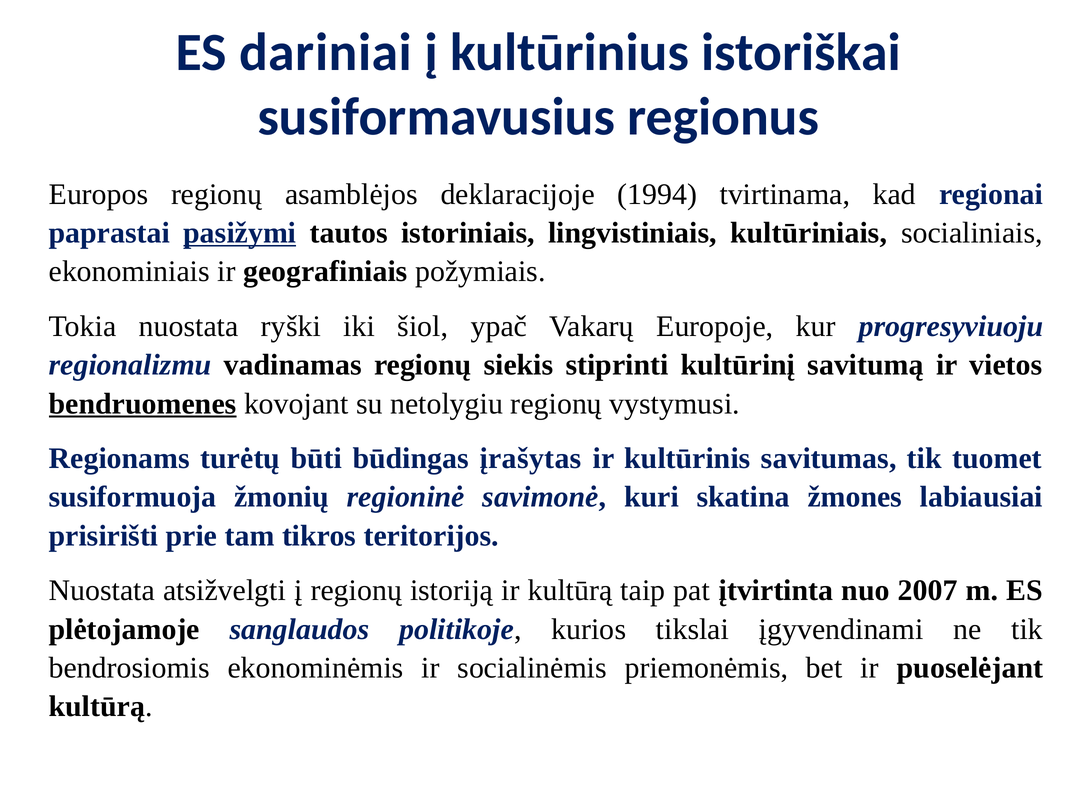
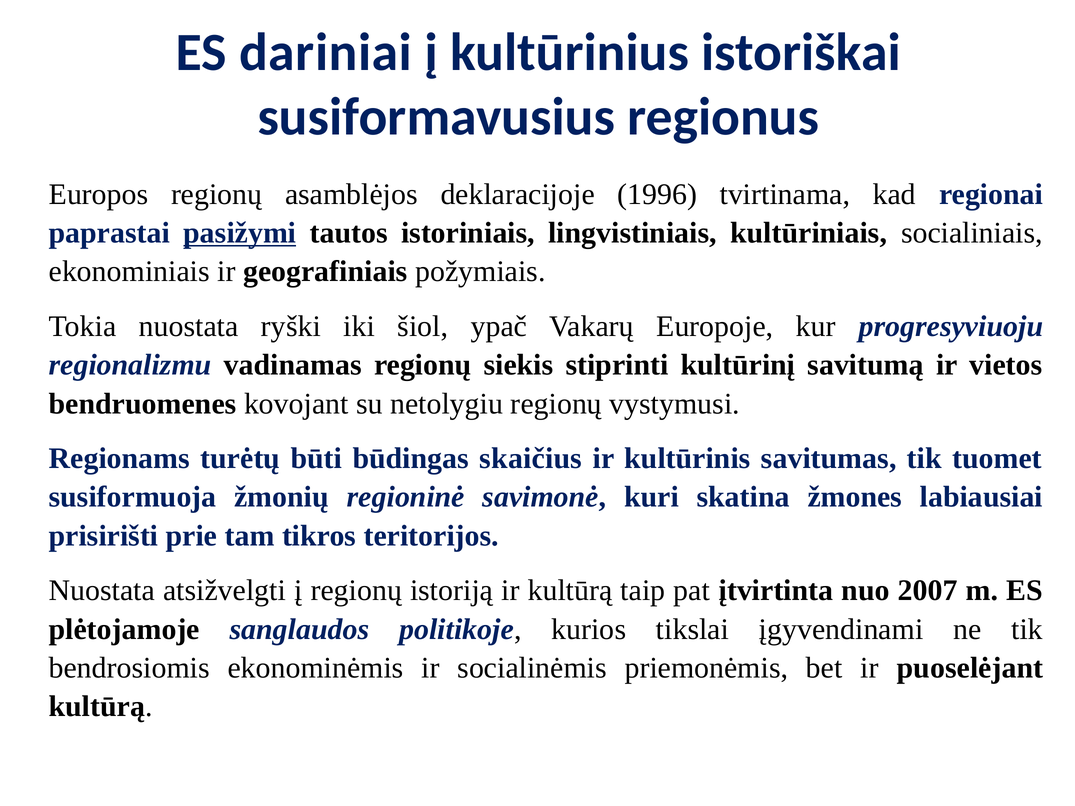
1994: 1994 -> 1996
bendruomenes underline: present -> none
įrašytas: įrašytas -> skaičius
